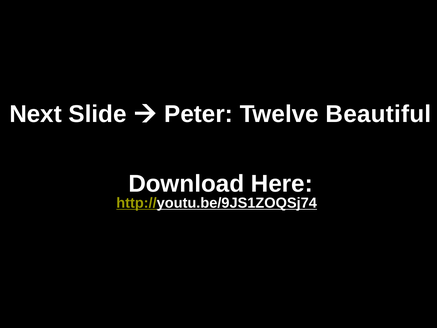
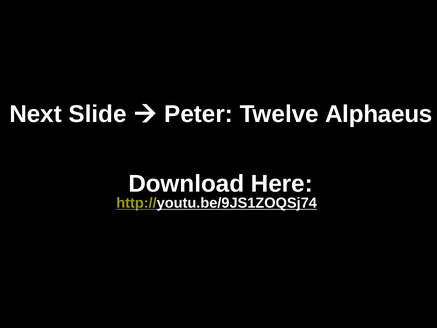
Beautiful: Beautiful -> Alphaeus
